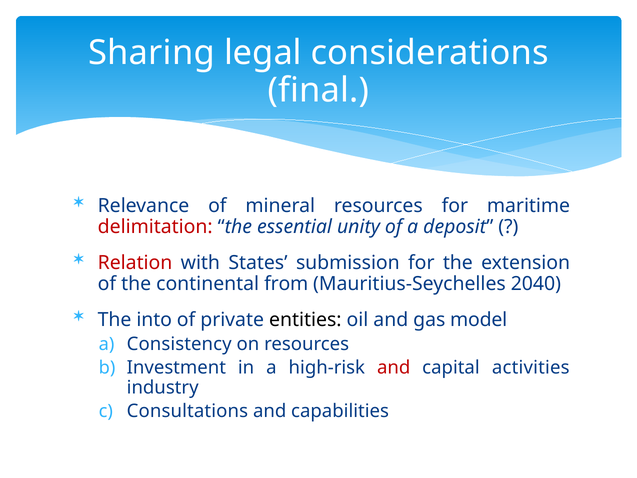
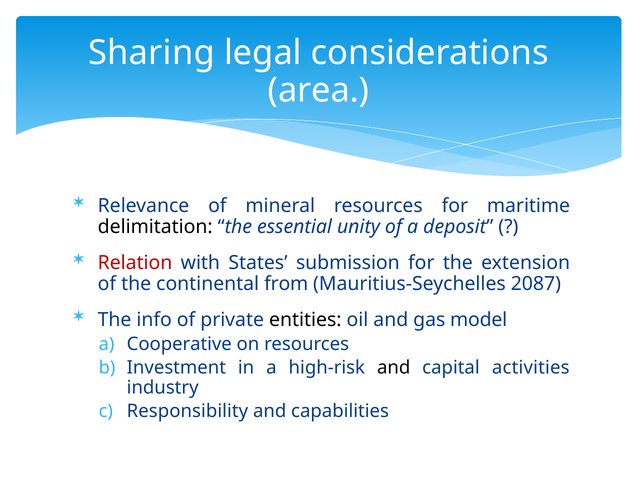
final: final -> area
delimitation colour: red -> black
2040: 2040 -> 2087
into: into -> info
Consistency: Consistency -> Cooperative
and at (394, 367) colour: red -> black
Consultations: Consultations -> Responsibility
